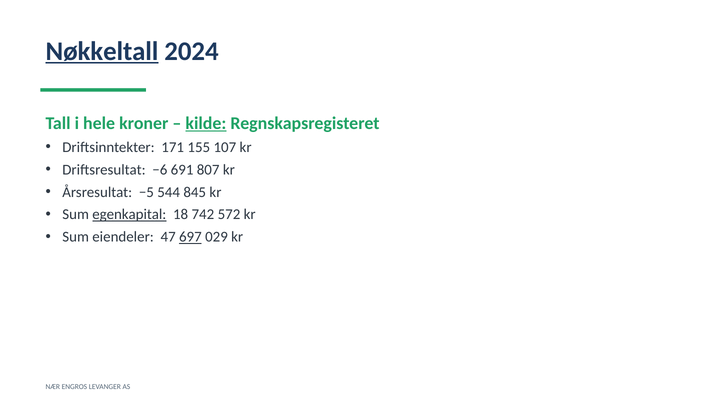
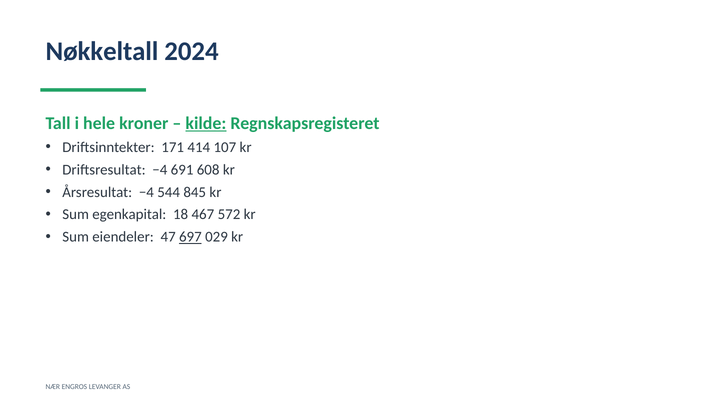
Nøkkeltall underline: present -> none
155: 155 -> 414
Driftsresultat −6: −6 -> −4
807: 807 -> 608
Årsresultat −5: −5 -> −4
egenkapital underline: present -> none
742: 742 -> 467
